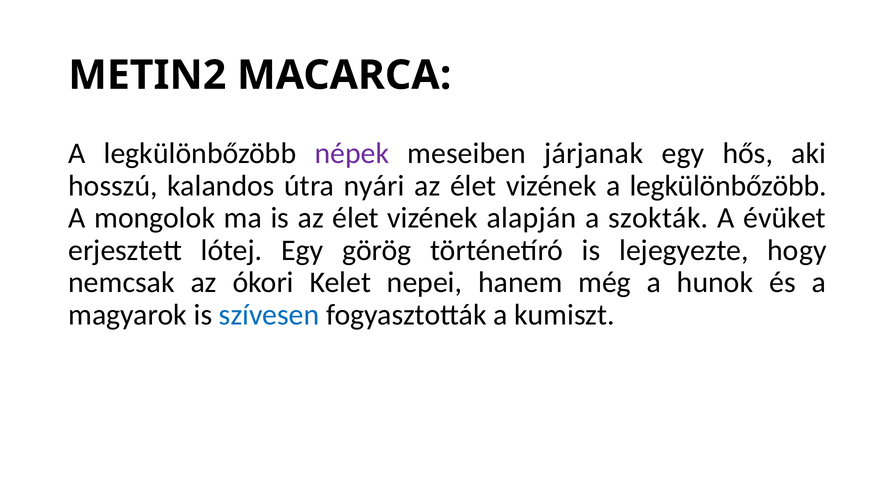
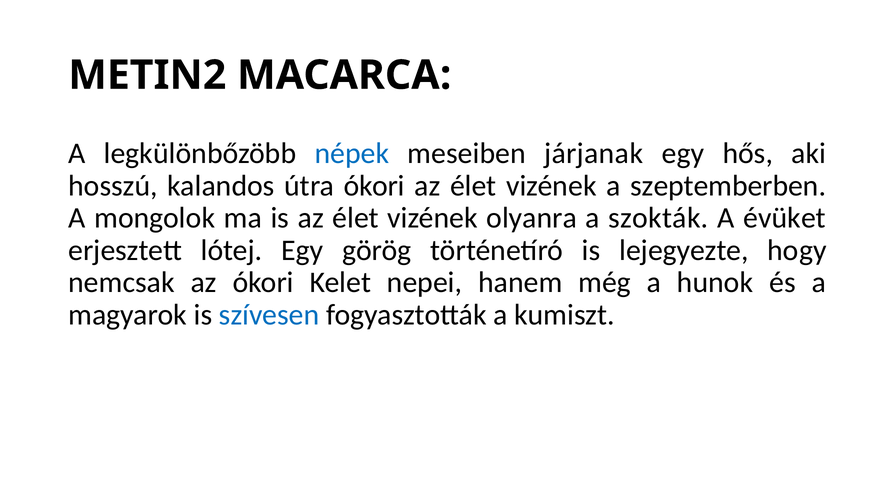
népek colour: purple -> blue
útra nyári: nyári -> ókori
vizének a legkülönbőzöbb: legkülönbőzöbb -> szeptemberben
alapján: alapján -> olyanra
